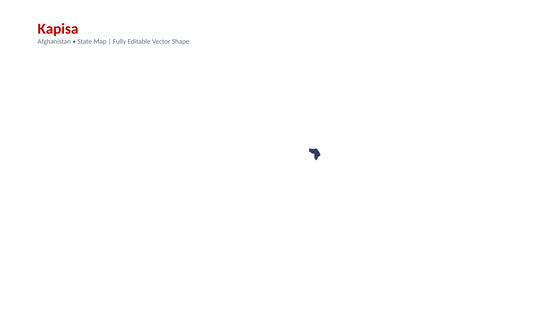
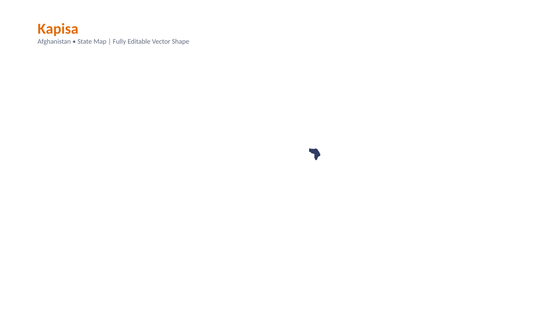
Kapisa colour: red -> orange
